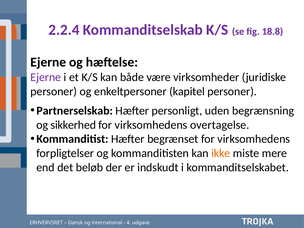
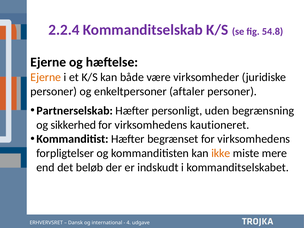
18.8: 18.8 -> 54.8
Ejerne at (46, 77) colour: purple -> orange
kapitel: kapitel -> aftaler
overtagelse: overtagelse -> kautioneret
